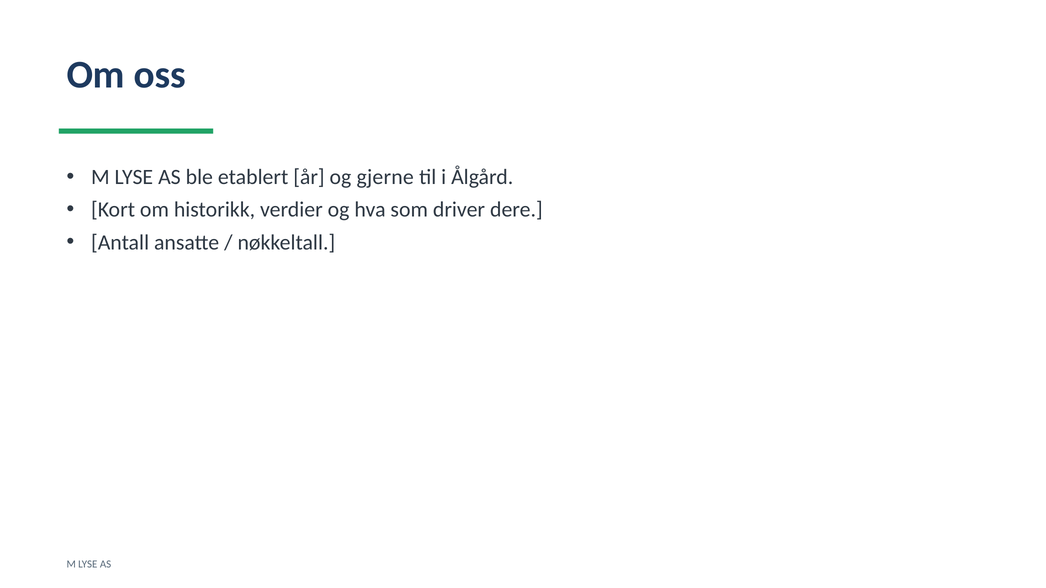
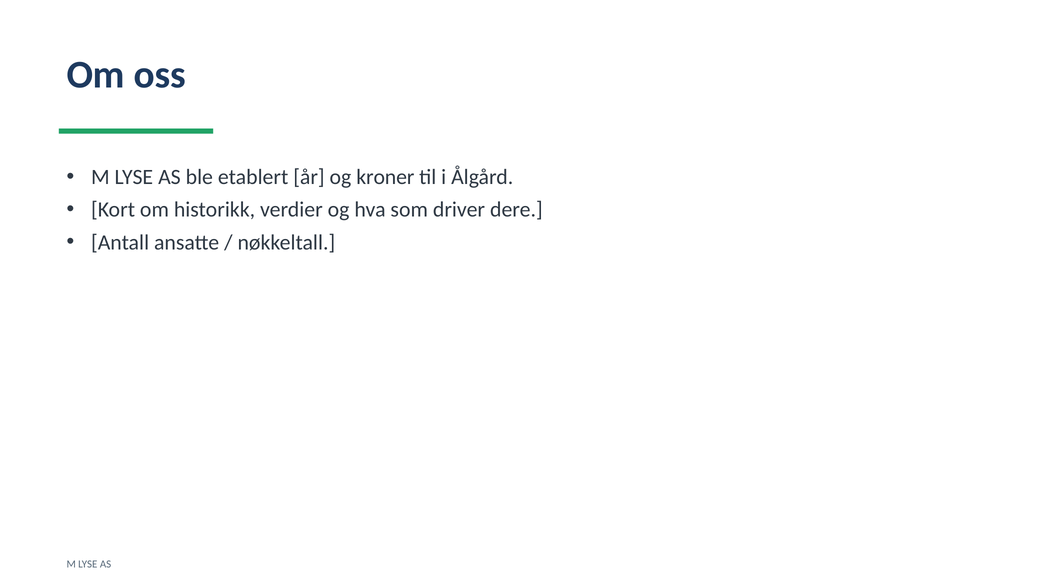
gjerne: gjerne -> kroner
